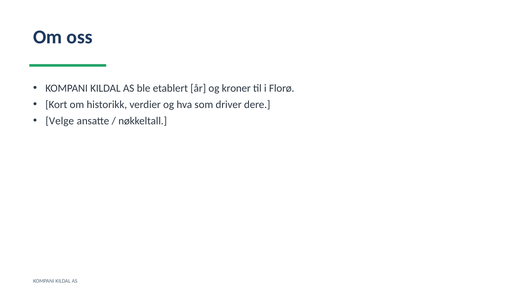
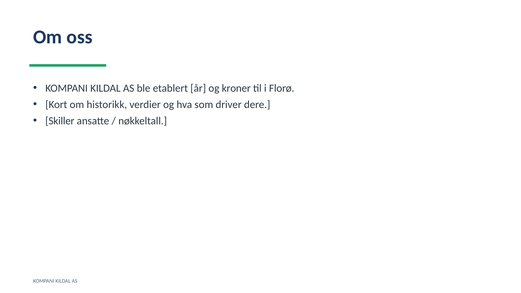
Velge: Velge -> Skiller
